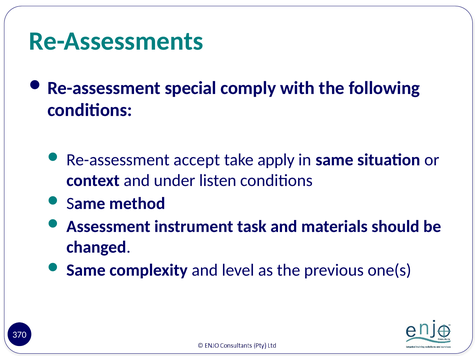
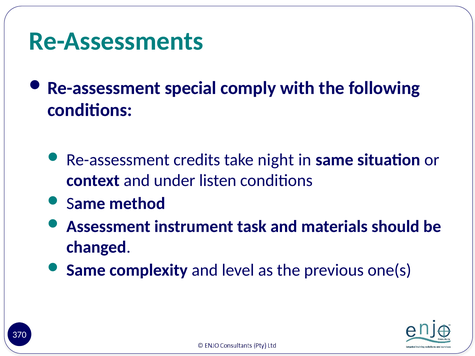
accept: accept -> credits
apply: apply -> night
